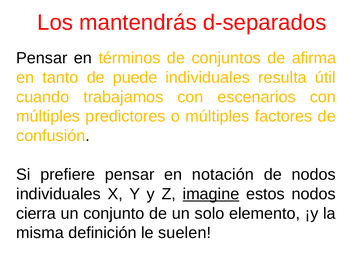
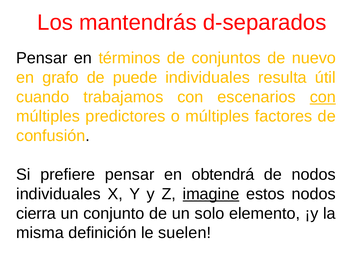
afirma: afirma -> nuevo
tanto: tanto -> grafo
con at (323, 97) underline: none -> present
notación: notación -> obtendrá
